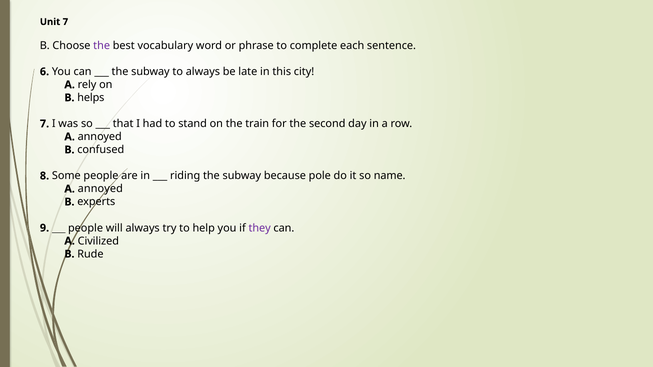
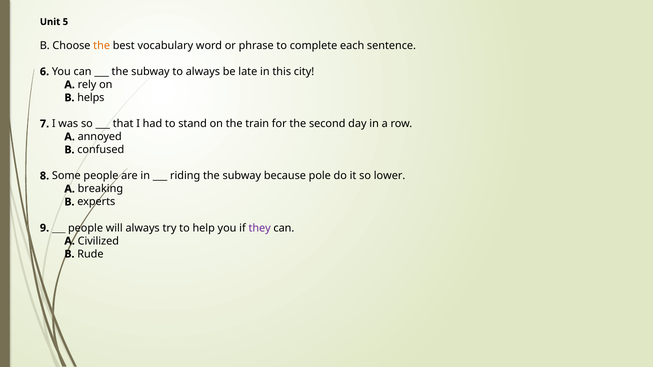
Unit 7: 7 -> 5
the at (102, 46) colour: purple -> orange
name: name -> lower
annoyed at (100, 189): annoyed -> breaking
